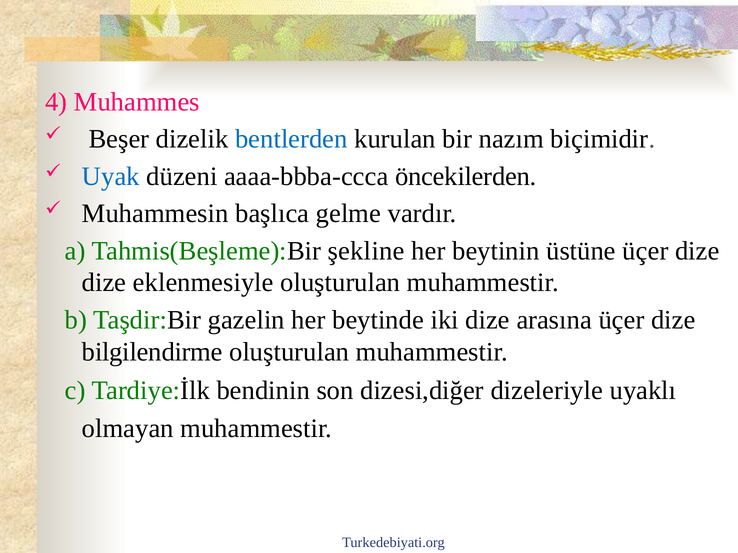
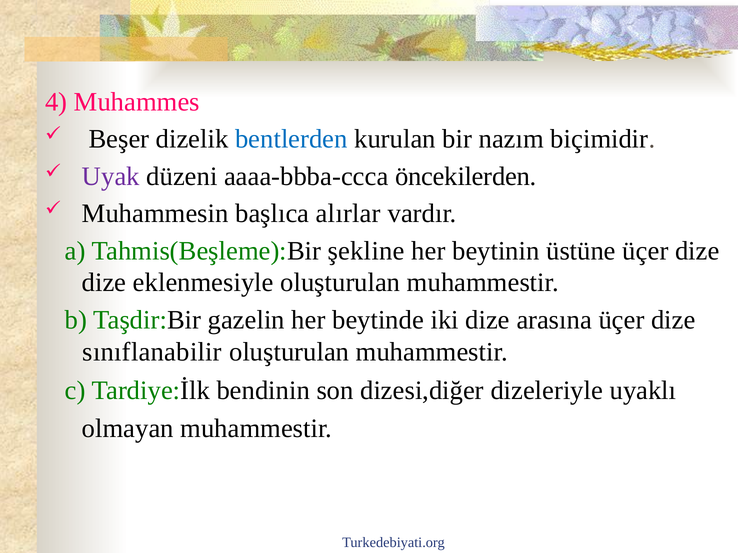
Uyak colour: blue -> purple
gelme: gelme -> alırlar
bilgilendirme: bilgilendirme -> sınıflanabilir
